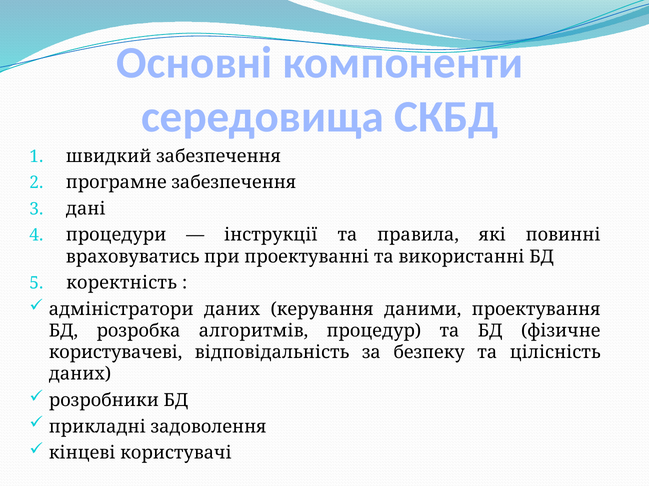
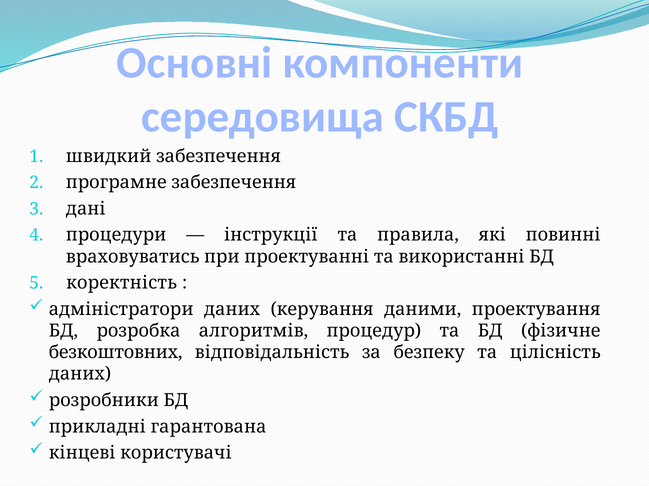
користувачеві: користувачеві -> безкоштовних
задоволення: задоволення -> гарантована
